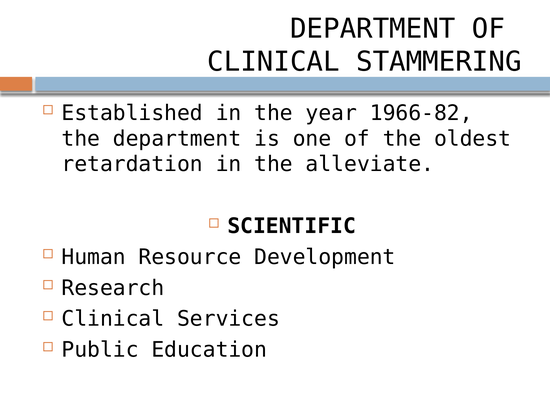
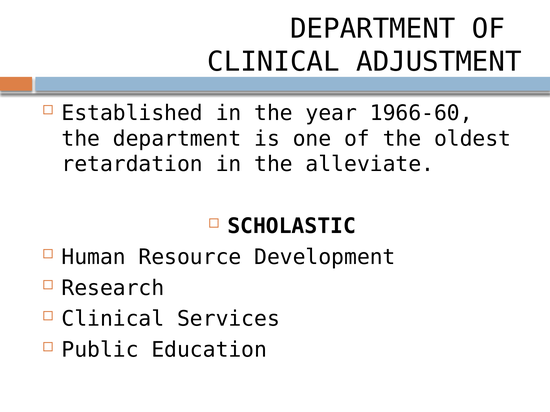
STAMMERING: STAMMERING -> ADJUSTMENT
1966-82: 1966-82 -> 1966-60
SCIENTIFIC: SCIENTIFIC -> SCHOLASTIC
